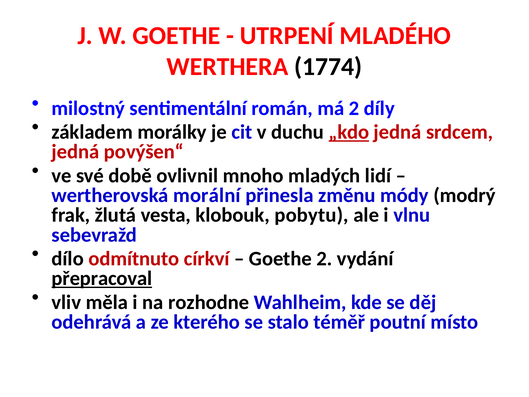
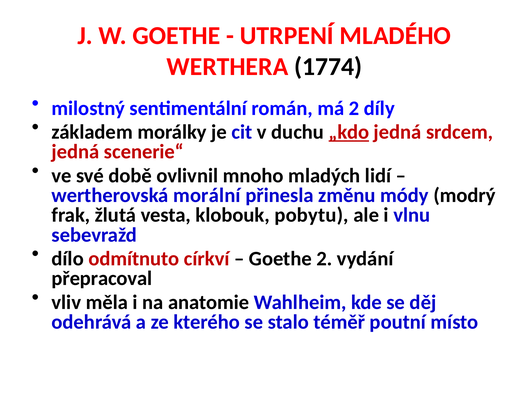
povýšen“: povýšen“ -> scenerie“
přepracoval underline: present -> none
rozhodne: rozhodne -> anatomie
